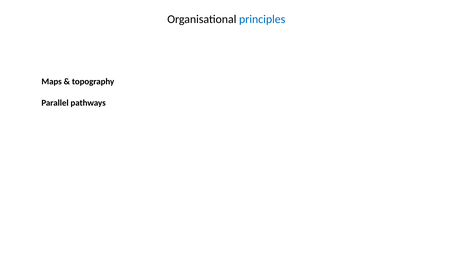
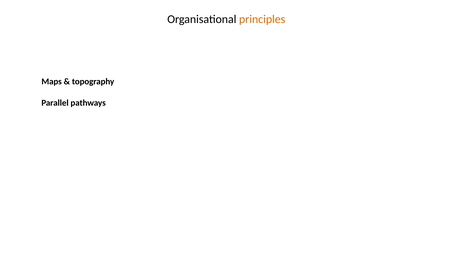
principles colour: blue -> orange
